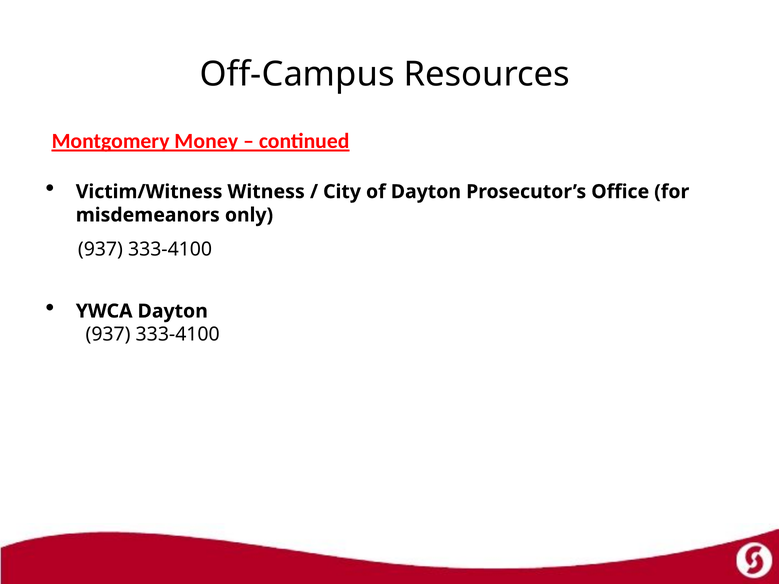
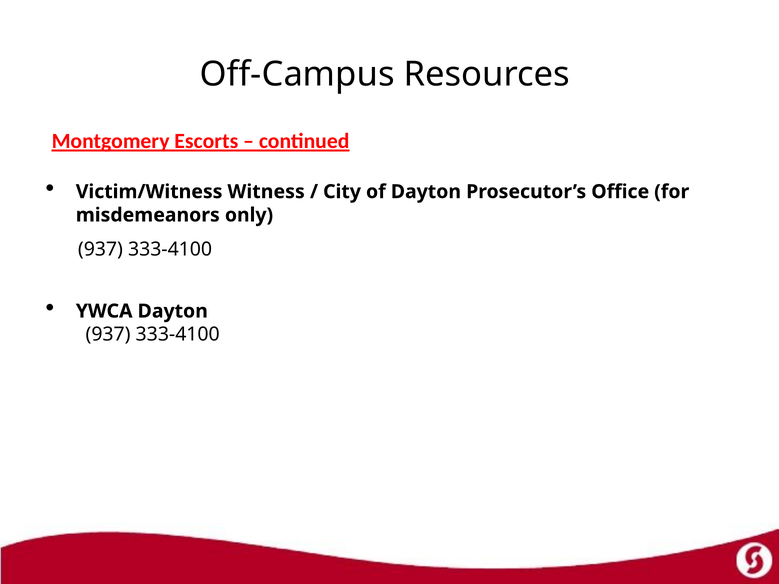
Money: Money -> Escorts
